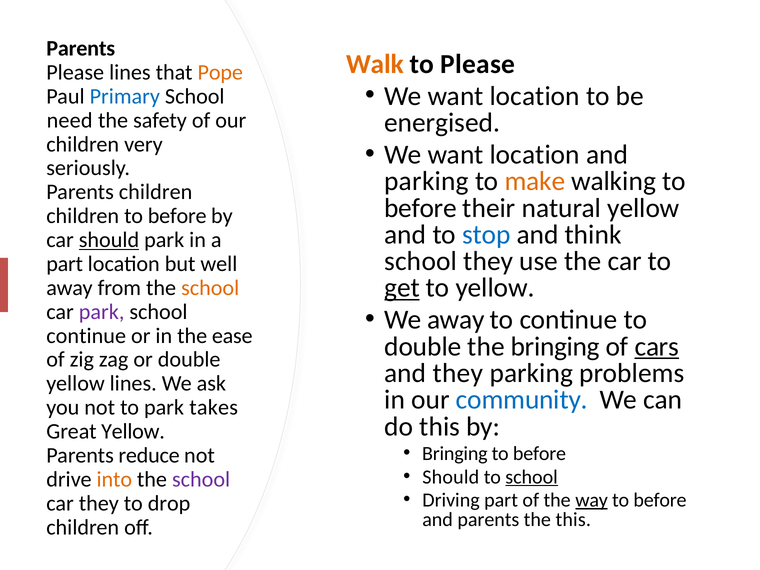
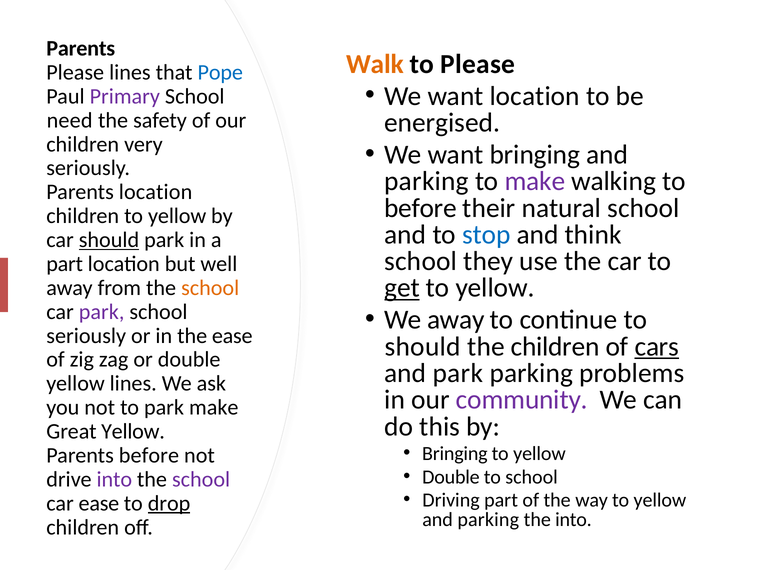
Pope colour: orange -> blue
Primary colour: blue -> purple
location at (535, 155): location -> bringing
make at (535, 181) colour: orange -> purple
Parents children: children -> location
natural yellow: yellow -> school
children to before: before -> yellow
continue at (86, 336): continue -> seriously
double at (423, 347): double -> should
the bringing: bringing -> children
and they: they -> park
community colour: blue -> purple
park takes: takes -> make
before at (539, 454): before -> yellow
Parents reduce: reduce -> before
Should at (451, 477): Should -> Double
school at (532, 477) underline: present -> none
into at (114, 479) colour: orange -> purple
way underline: present -> none
before at (660, 500): before -> yellow
car they: they -> ease
drop underline: none -> present
parents at (488, 520): parents -> parking
the this: this -> into
